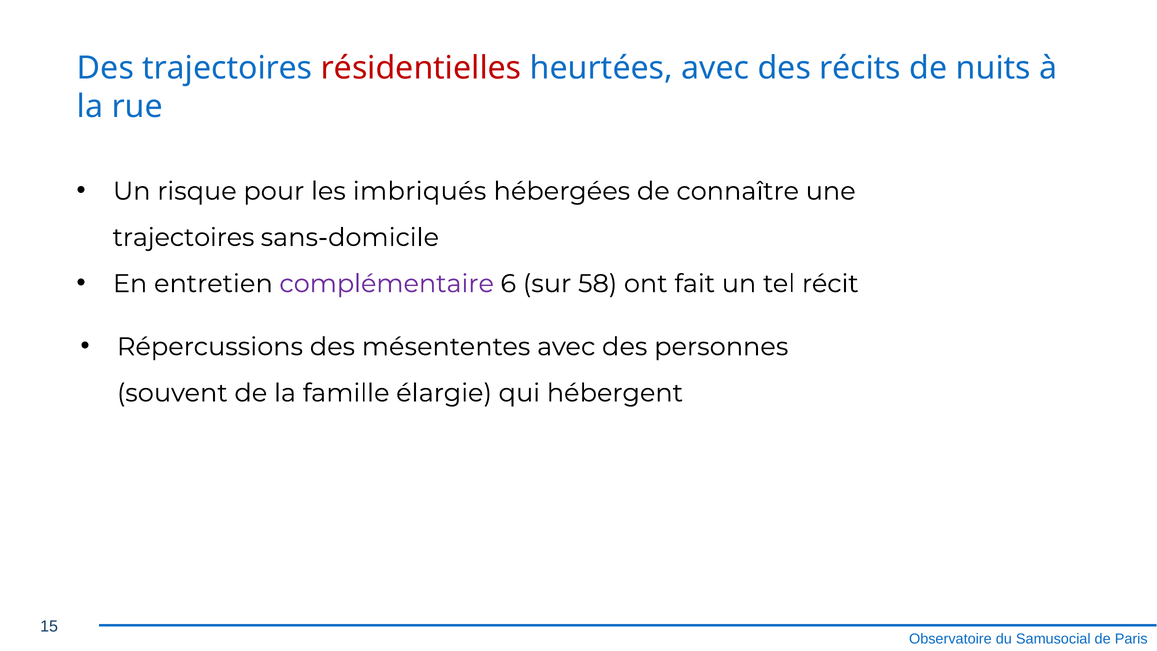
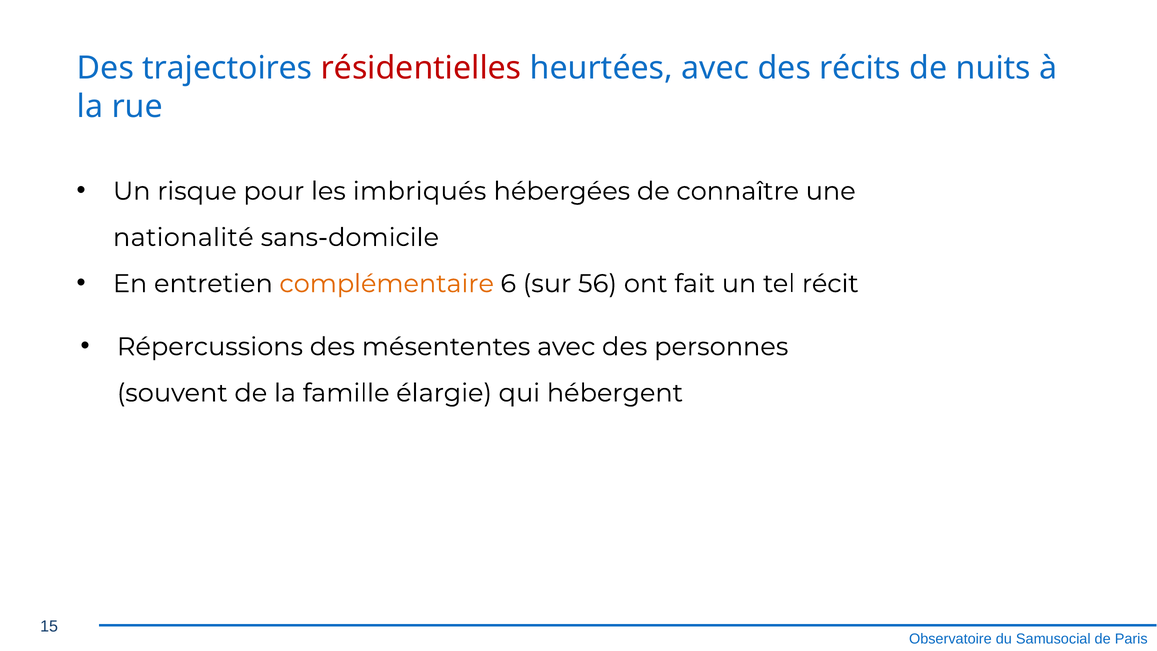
trajectoires at (184, 237): trajectoires -> nationalité
complémentaire colour: purple -> orange
58: 58 -> 56
